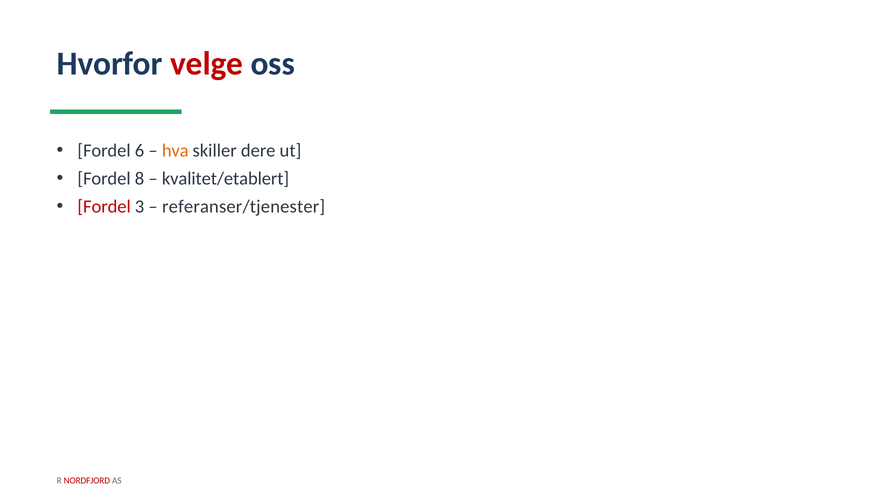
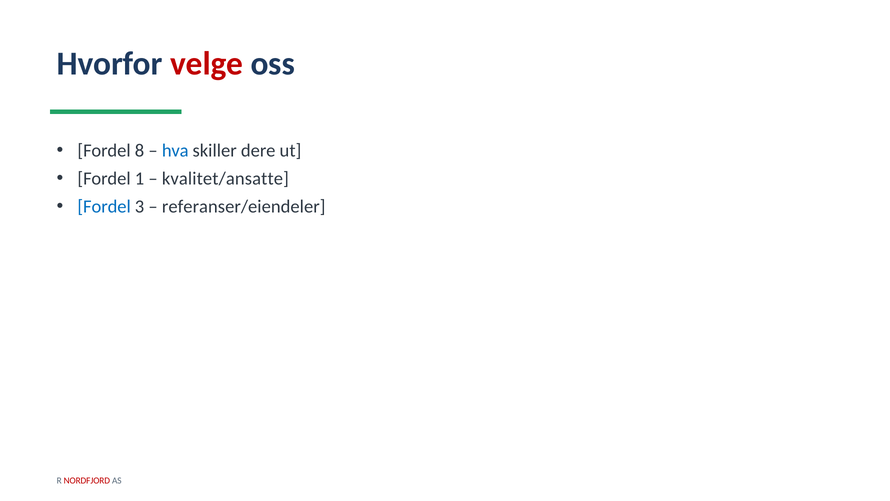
6: 6 -> 8
hva colour: orange -> blue
8: 8 -> 1
kvalitet/etablert: kvalitet/etablert -> kvalitet/ansatte
Fordel at (104, 206) colour: red -> blue
referanser/tjenester: referanser/tjenester -> referanser/eiendeler
